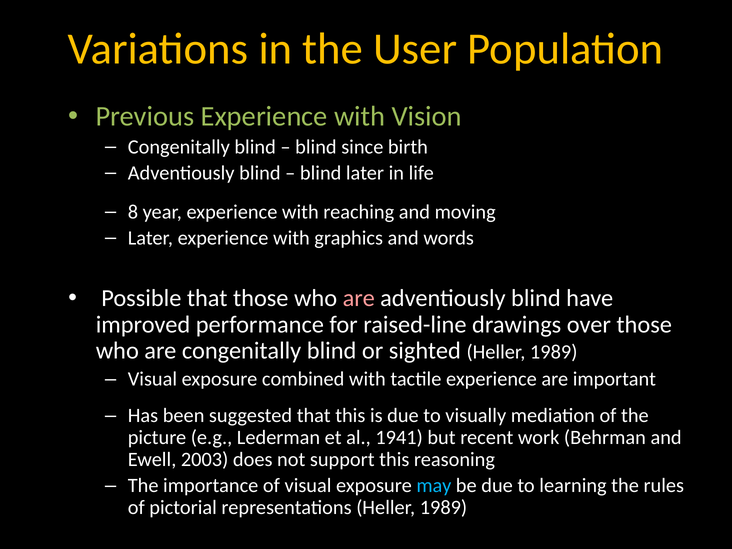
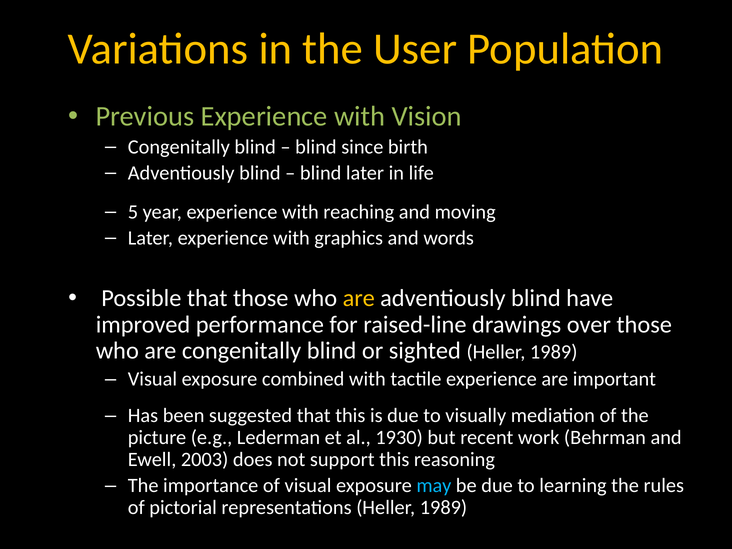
8: 8 -> 5
are at (359, 298) colour: pink -> yellow
1941: 1941 -> 1930
